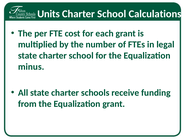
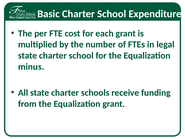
Units: Units -> Basic
Calculations: Calculations -> Expenditure
